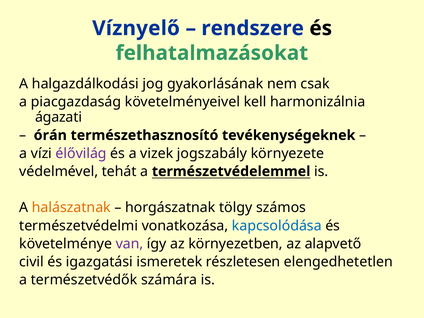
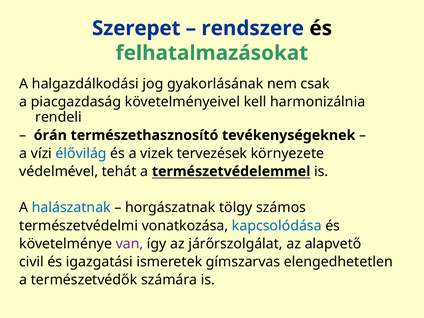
Víznyelő: Víznyelő -> Szerepet
ágazati: ágazati -> rendeli
élővilág colour: purple -> blue
jogszabály: jogszabály -> tervezések
halászatnak colour: orange -> blue
környezetben: környezetben -> járőrszolgálat
részletesen: részletesen -> gímszarvas
